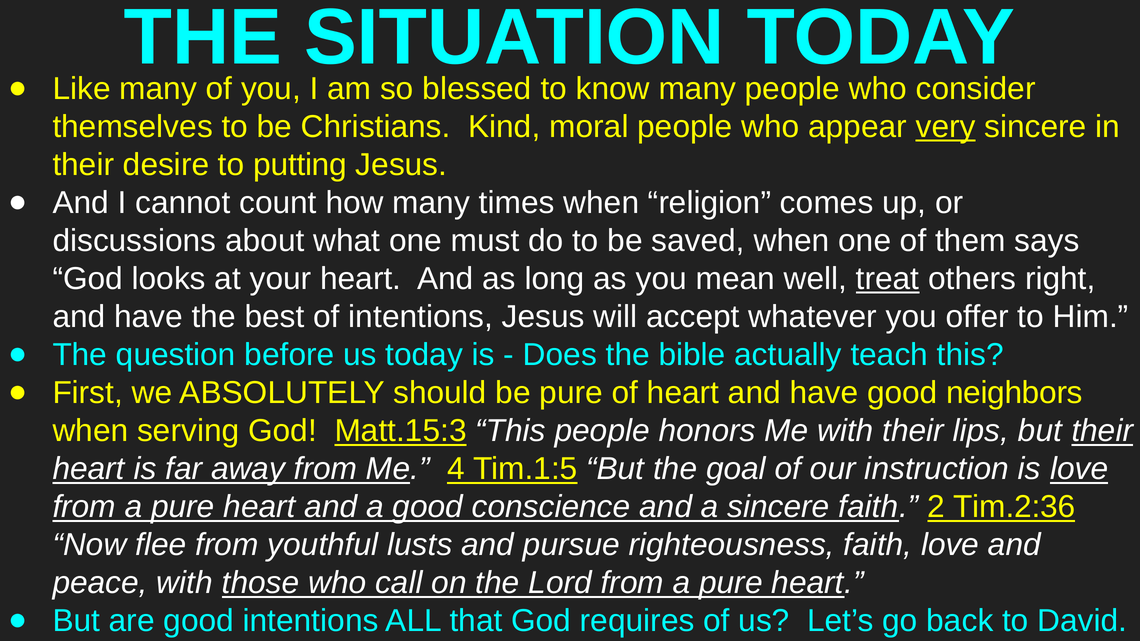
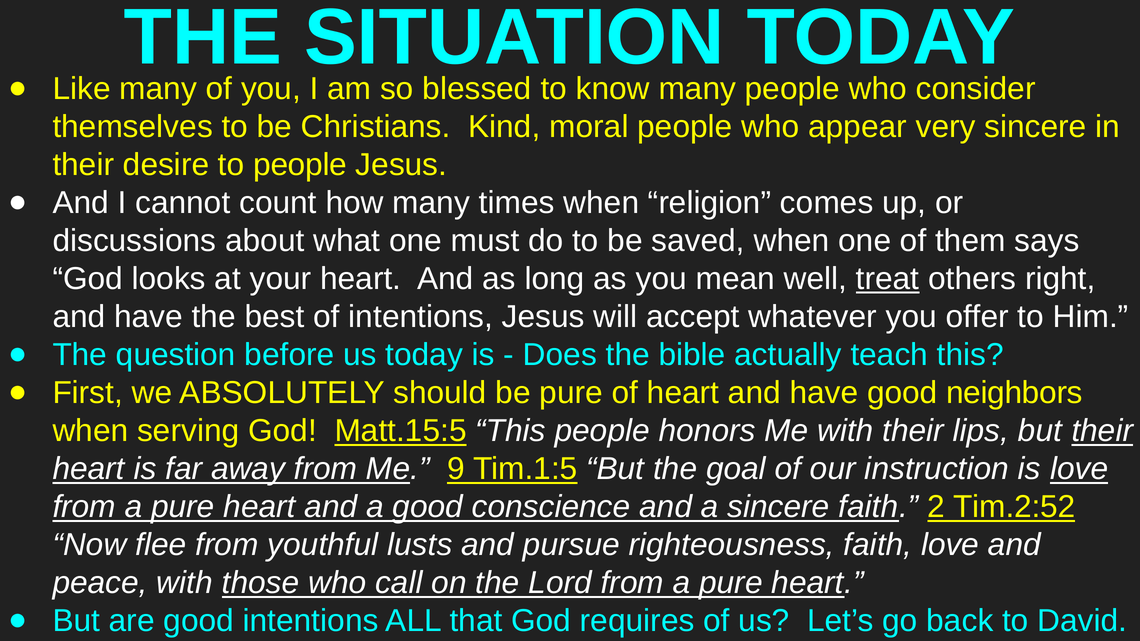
very underline: present -> none
to putting: putting -> people
Matt.15:3: Matt.15:3 -> Matt.15:5
4: 4 -> 9
Tim.2:36: Tim.2:36 -> Tim.2:52
